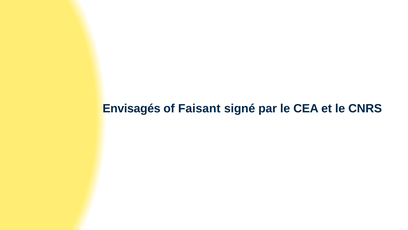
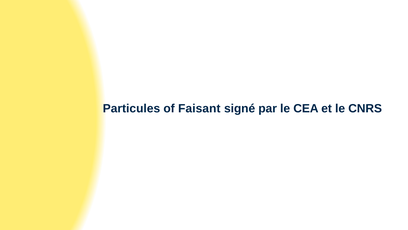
Envisagés: Envisagés -> Particules
